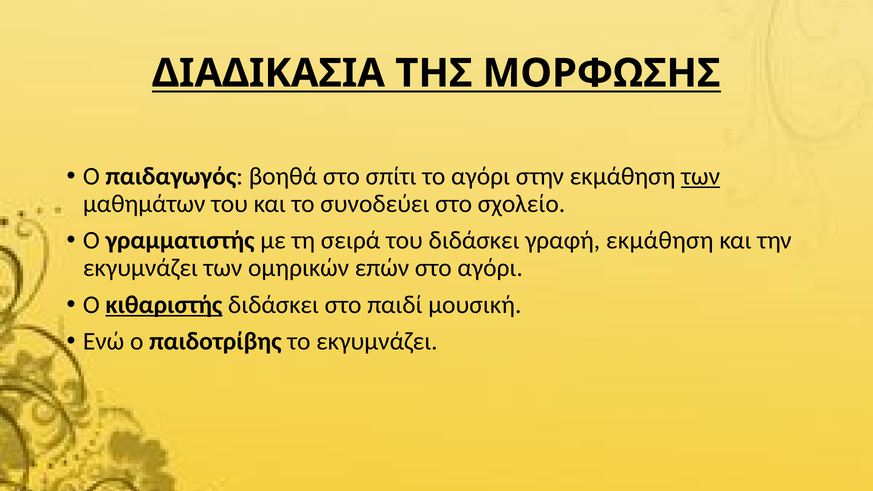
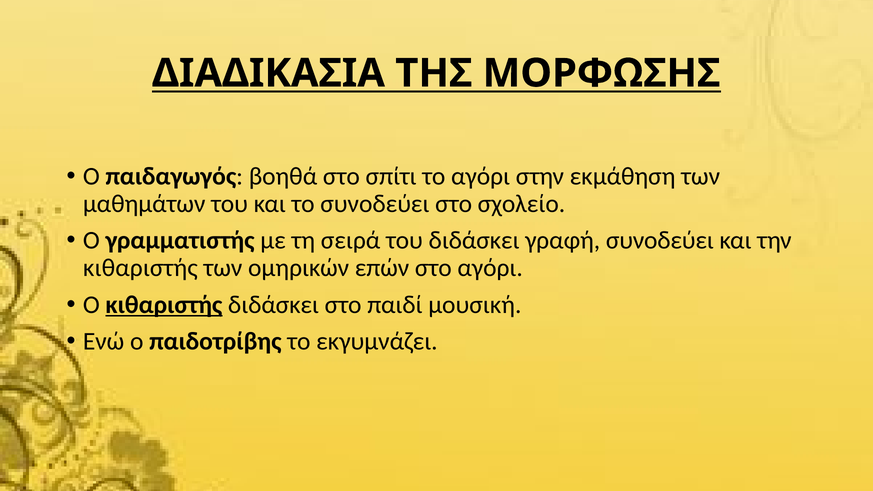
των at (701, 176) underline: present -> none
γραφή εκμάθηση: εκμάθηση -> συνοδεύει
εκγυμνάζει at (140, 268): εκγυμνάζει -> κιθαριστής
